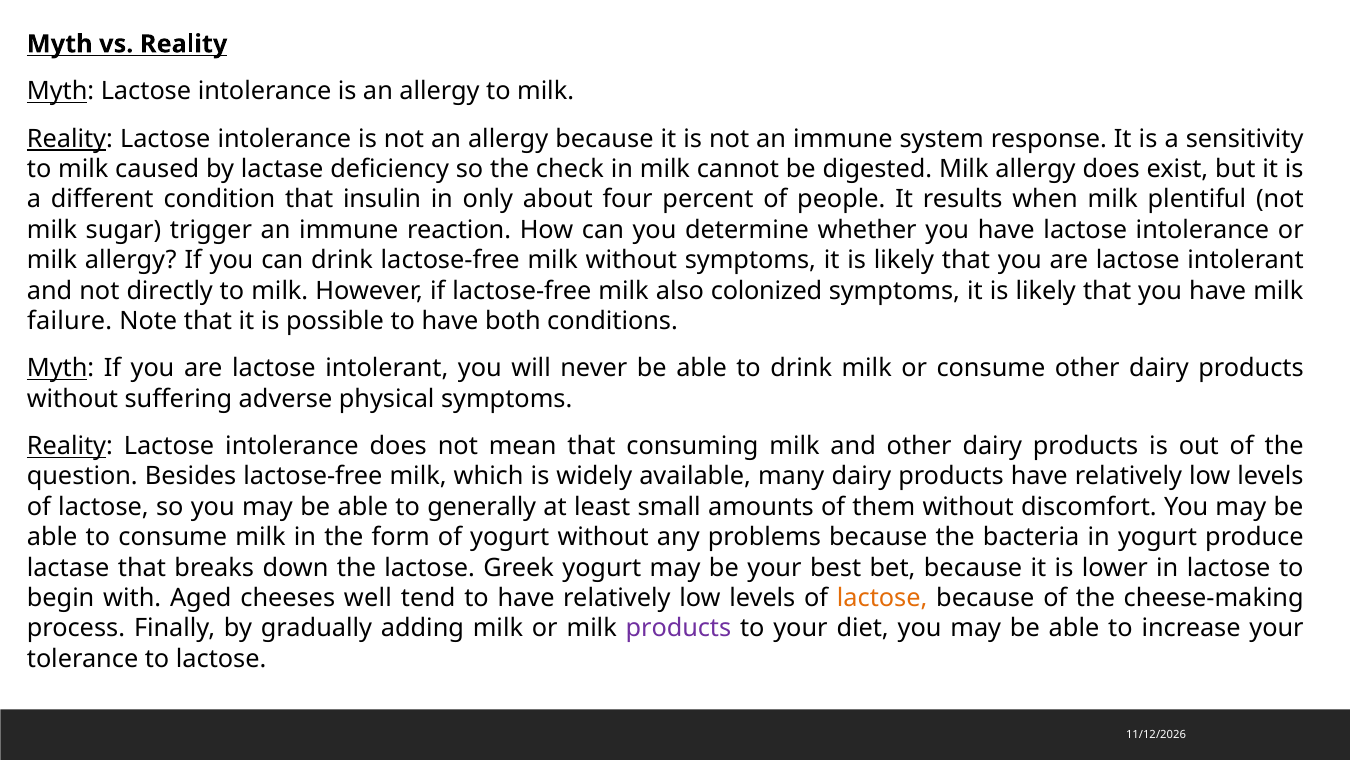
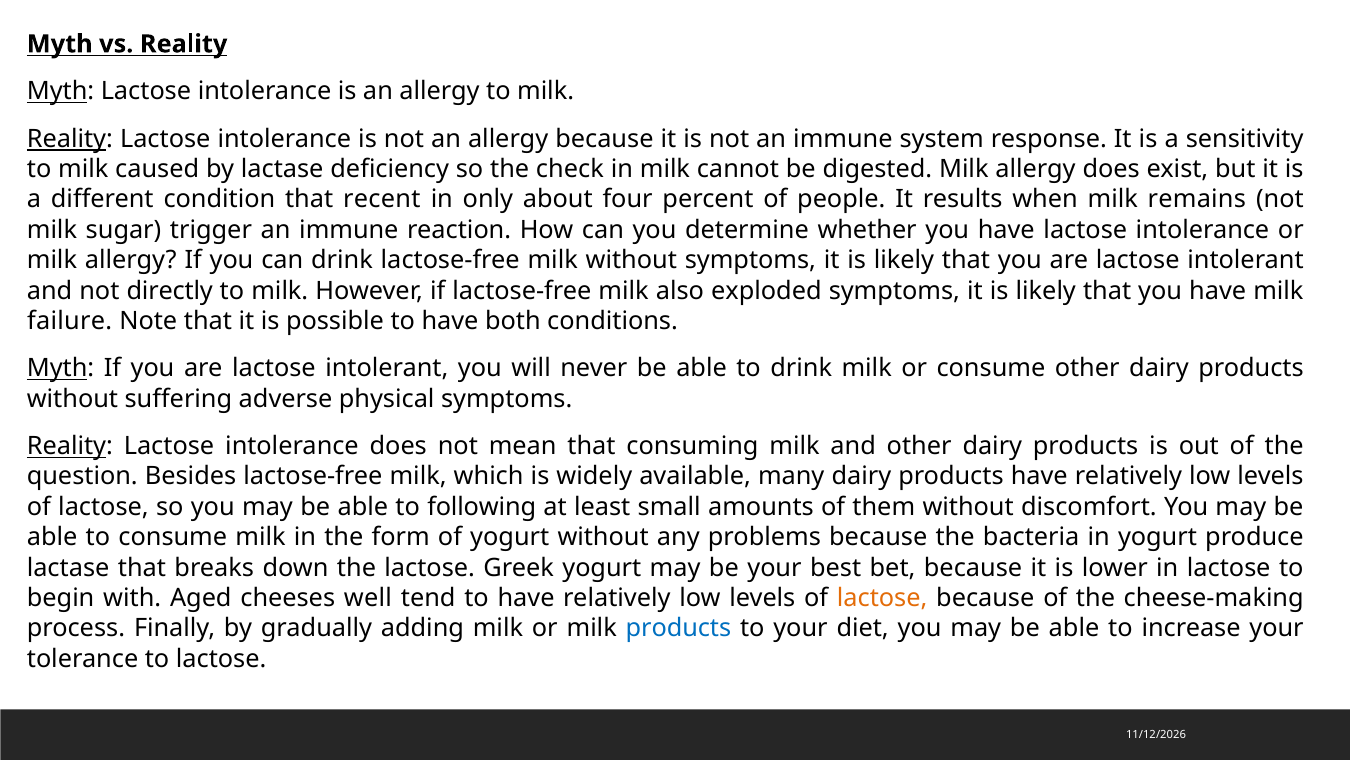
insulin: insulin -> recent
plentiful: plentiful -> remains
colonized: colonized -> exploded
generally: generally -> following
products at (678, 628) colour: purple -> blue
